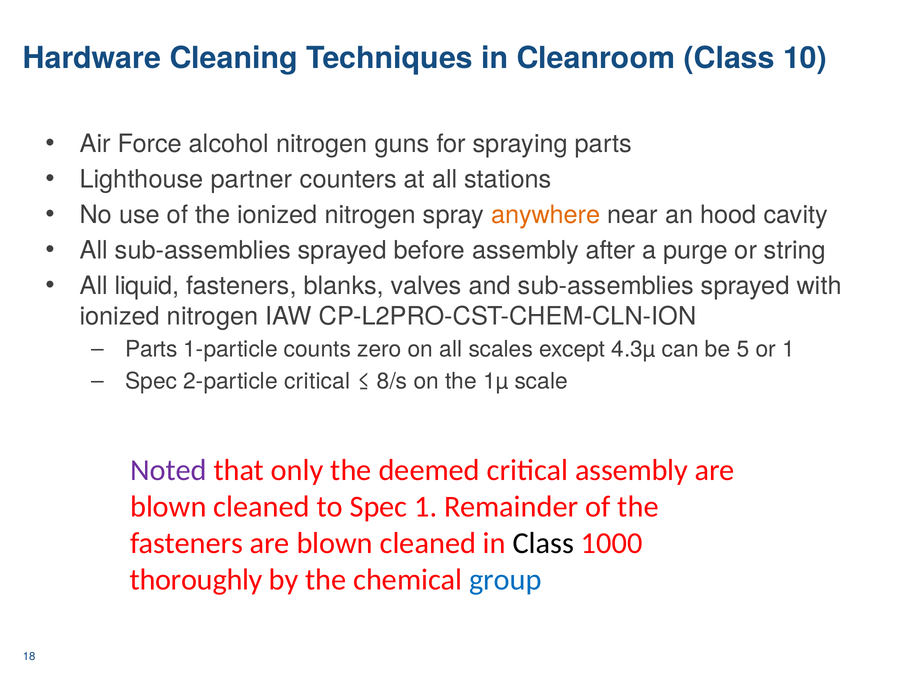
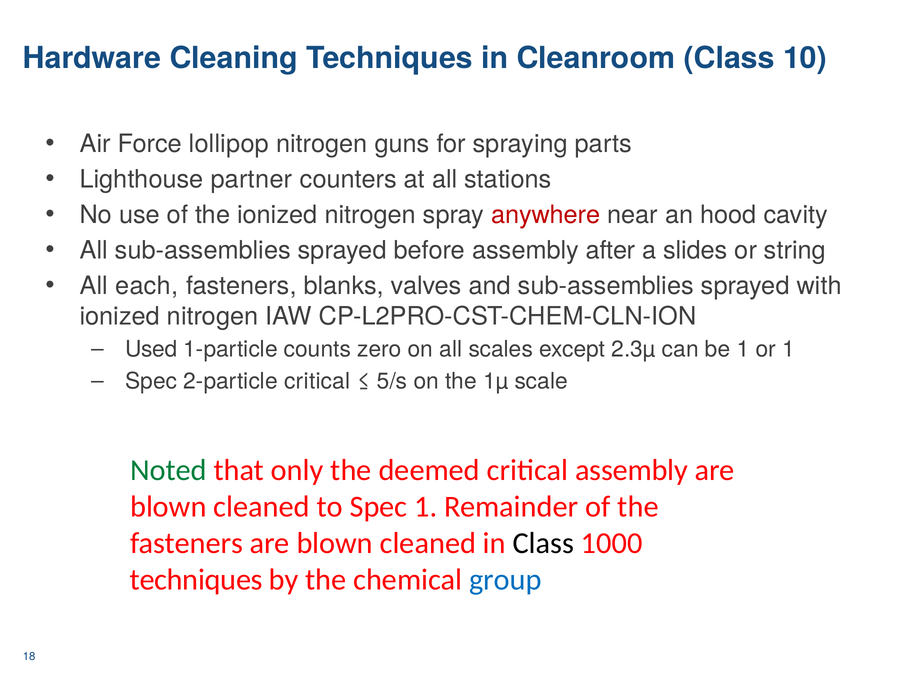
alcohol: alcohol -> lollipop
anywhere colour: orange -> red
purge: purge -> slides
liquid: liquid -> each
Parts at (151, 349): Parts -> Used
4.3µ: 4.3µ -> 2.3µ
be 5: 5 -> 1
8/s: 8/s -> 5/s
Noted colour: purple -> green
thoroughly at (196, 580): thoroughly -> techniques
